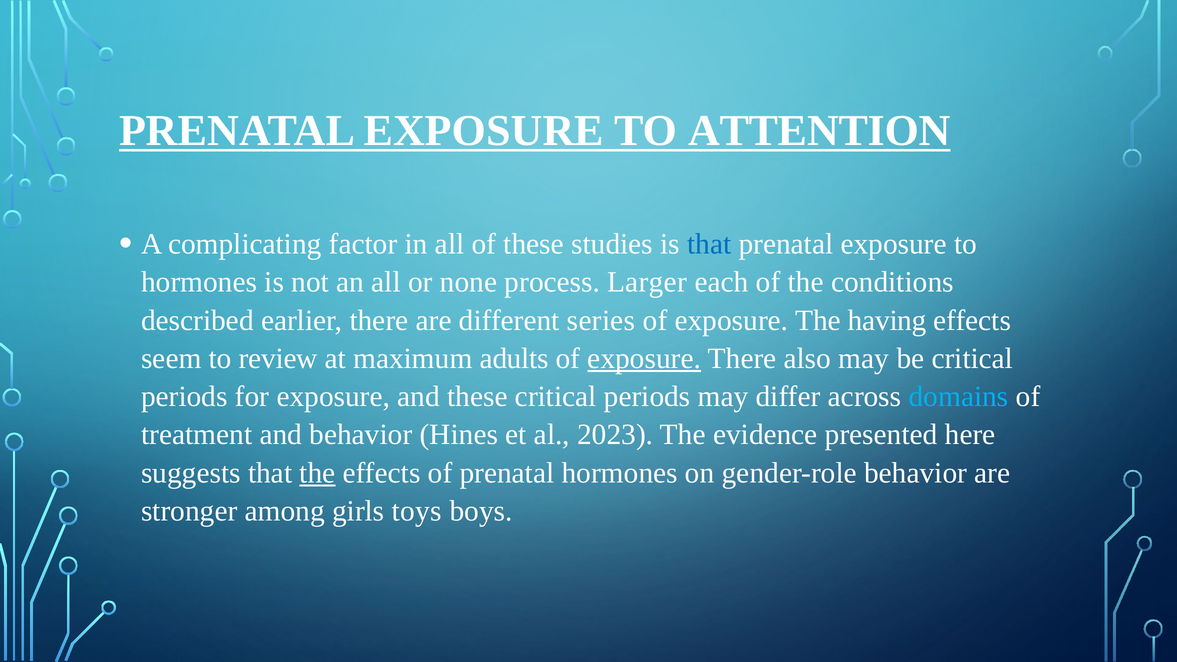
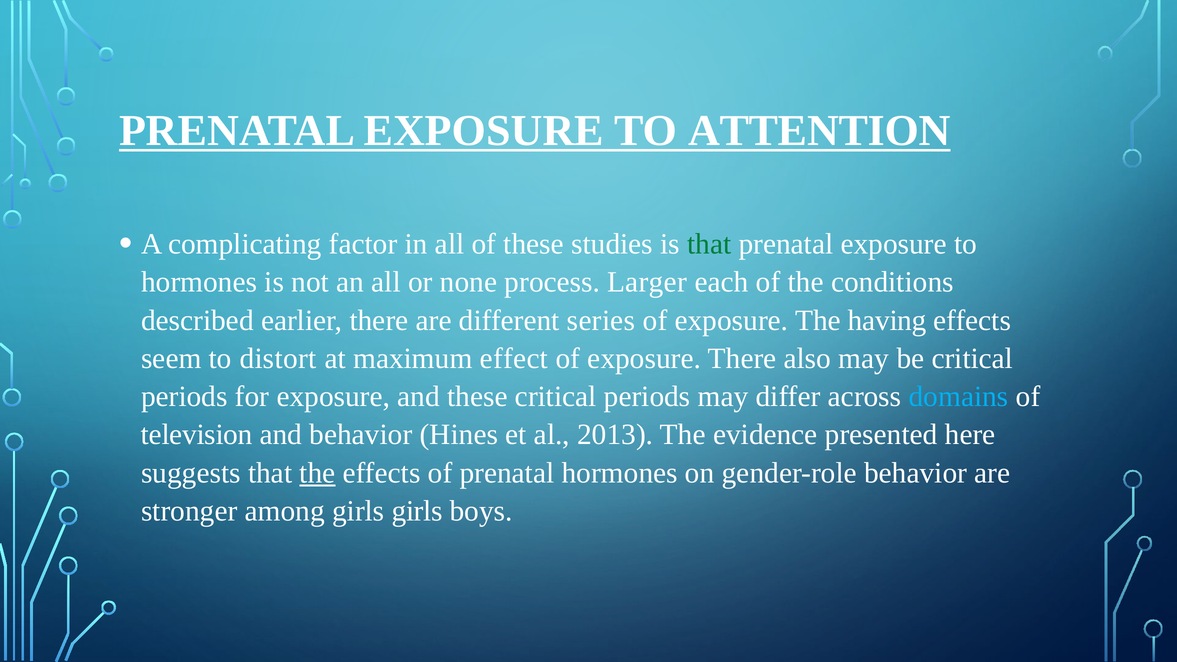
that at (709, 244) colour: blue -> green
review: review -> distort
adults: adults -> effect
exposure at (644, 359) underline: present -> none
treatment: treatment -> television
2023: 2023 -> 2013
girls toys: toys -> girls
